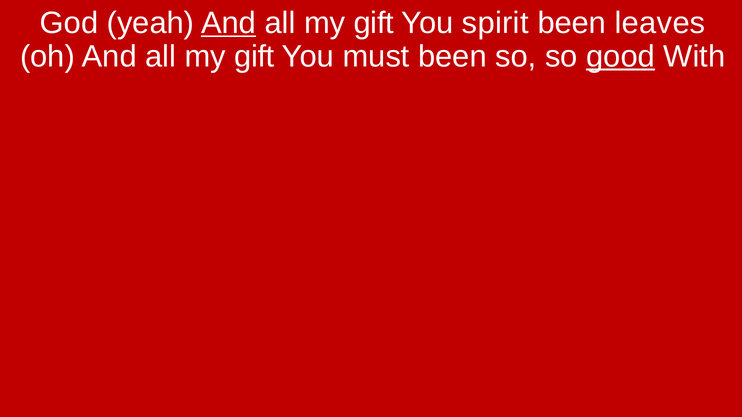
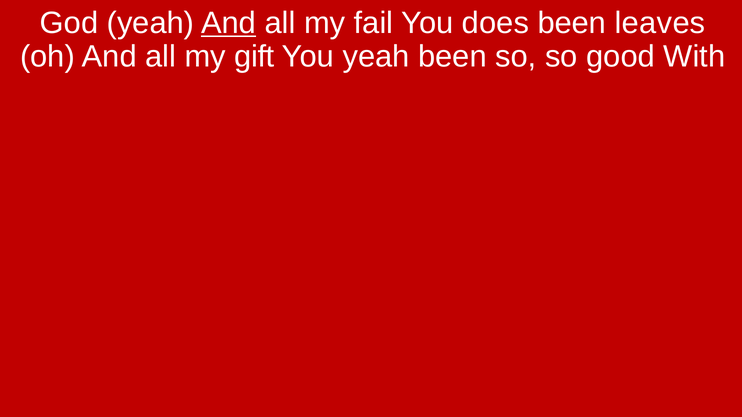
gift at (374, 23): gift -> fail
spirit: spirit -> does
You must: must -> yeah
good underline: present -> none
